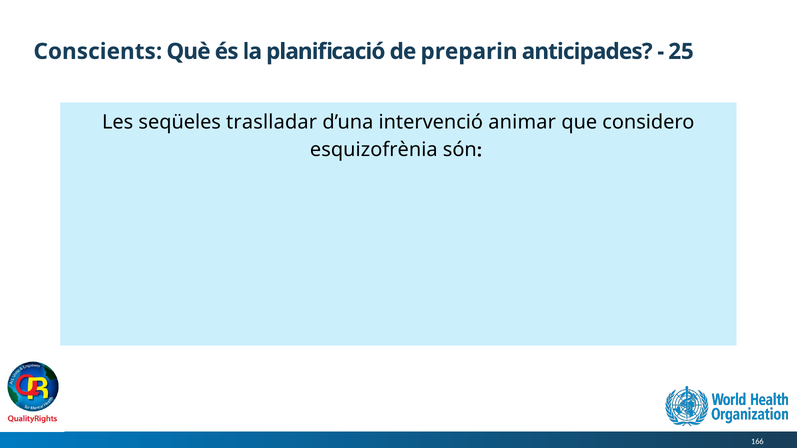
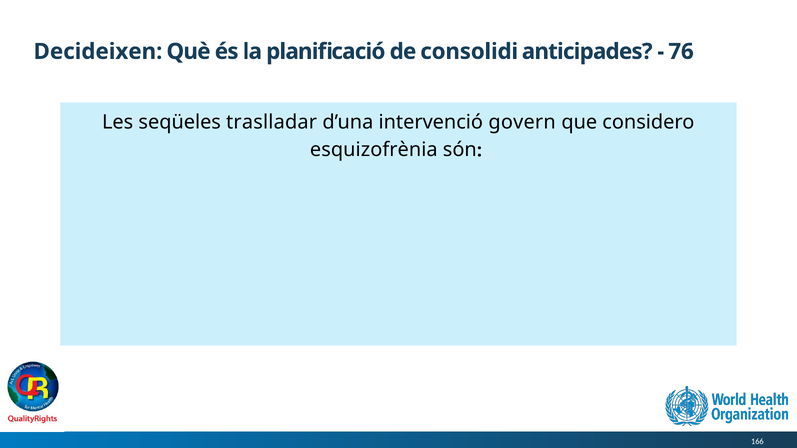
Conscients: Conscients -> Decideixen
preparin: preparin -> consolidi
25: 25 -> 76
animar: animar -> govern
